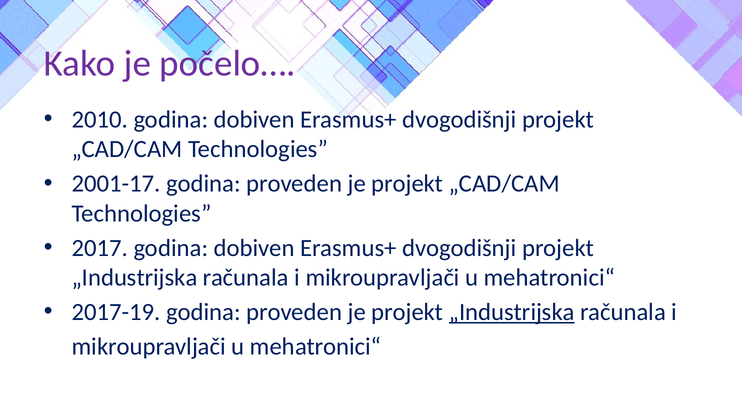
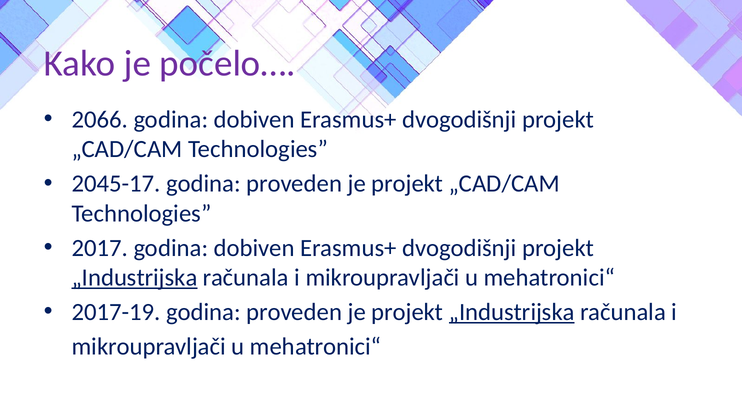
2010: 2010 -> 2066
2001-17: 2001-17 -> 2045-17
„Industrijska at (135, 278) underline: none -> present
